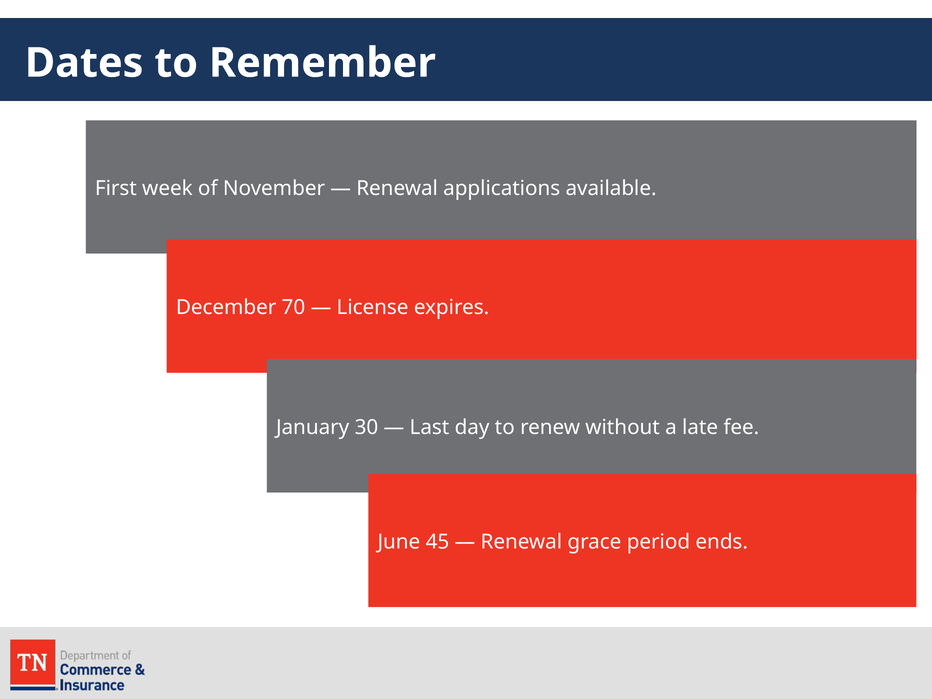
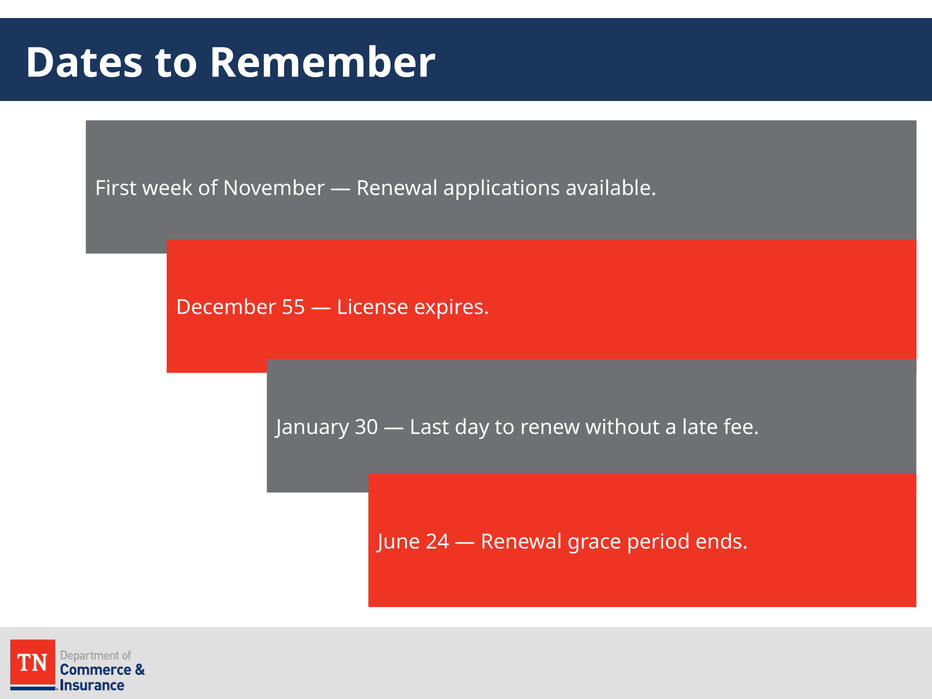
70: 70 -> 55
45: 45 -> 24
